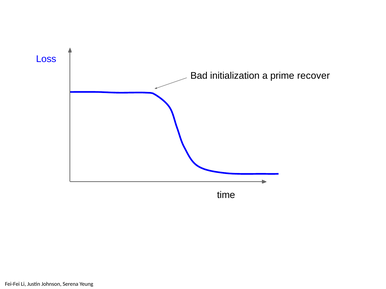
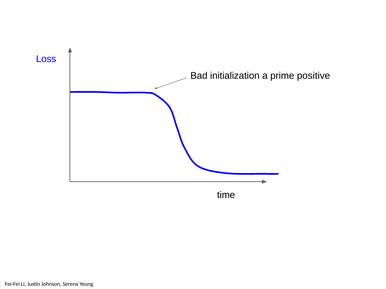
recover: recover -> positive
